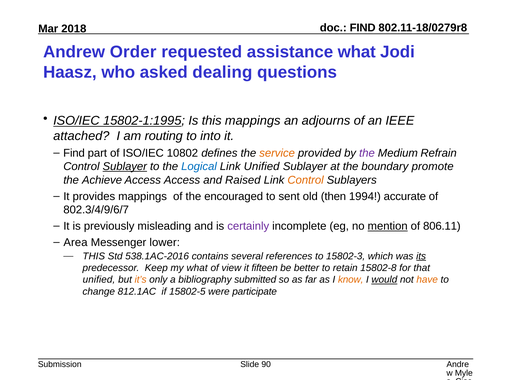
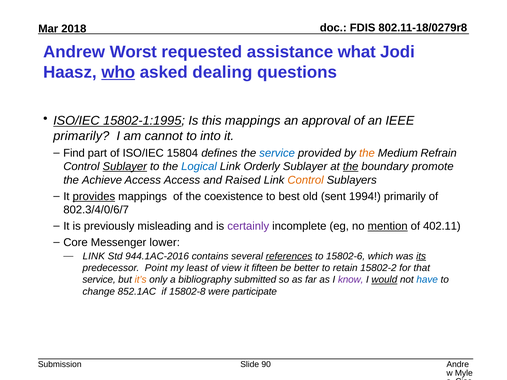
FIND at (363, 28): FIND -> FDIS
Order: Order -> Worst
who underline: none -> present
adjourns: adjourns -> approval
attached at (81, 136): attached -> primarily
routing: routing -> cannot
10802: 10802 -> 15804
service at (277, 153) colour: orange -> blue
the at (367, 153) colour: purple -> orange
Link Unified: Unified -> Orderly
the at (351, 167) underline: none -> present
provides underline: none -> present
encouraged: encouraged -> coexistence
sent: sent -> best
then: then -> sent
1994 accurate: accurate -> primarily
802.3/4/9/6/7: 802.3/4/9/6/7 -> 802.3/4/0/6/7
806.11: 806.11 -> 402.11
Area: Area -> Core
THIS at (94, 256): THIS -> LINK
538.1AC-2016: 538.1AC-2016 -> 944.1AC-2016
references underline: none -> present
15802-3: 15802-3 -> 15802-6
Keep: Keep -> Point
my what: what -> least
15802-8: 15802-8 -> 15802-2
unified at (99, 280): unified -> service
know colour: orange -> purple
have colour: orange -> blue
812.1AC: 812.1AC -> 852.1AC
15802-5: 15802-5 -> 15802-8
